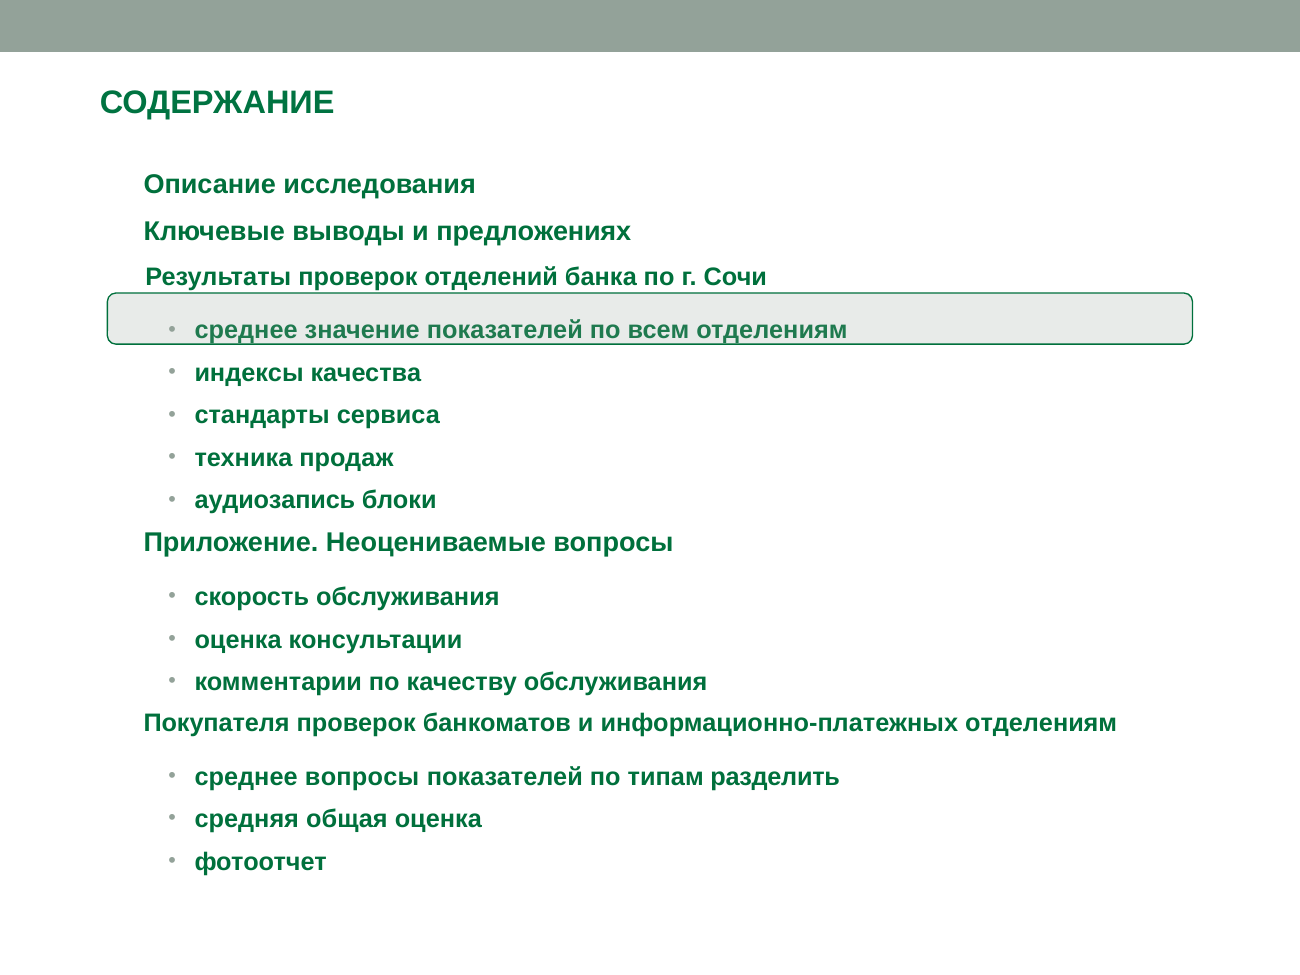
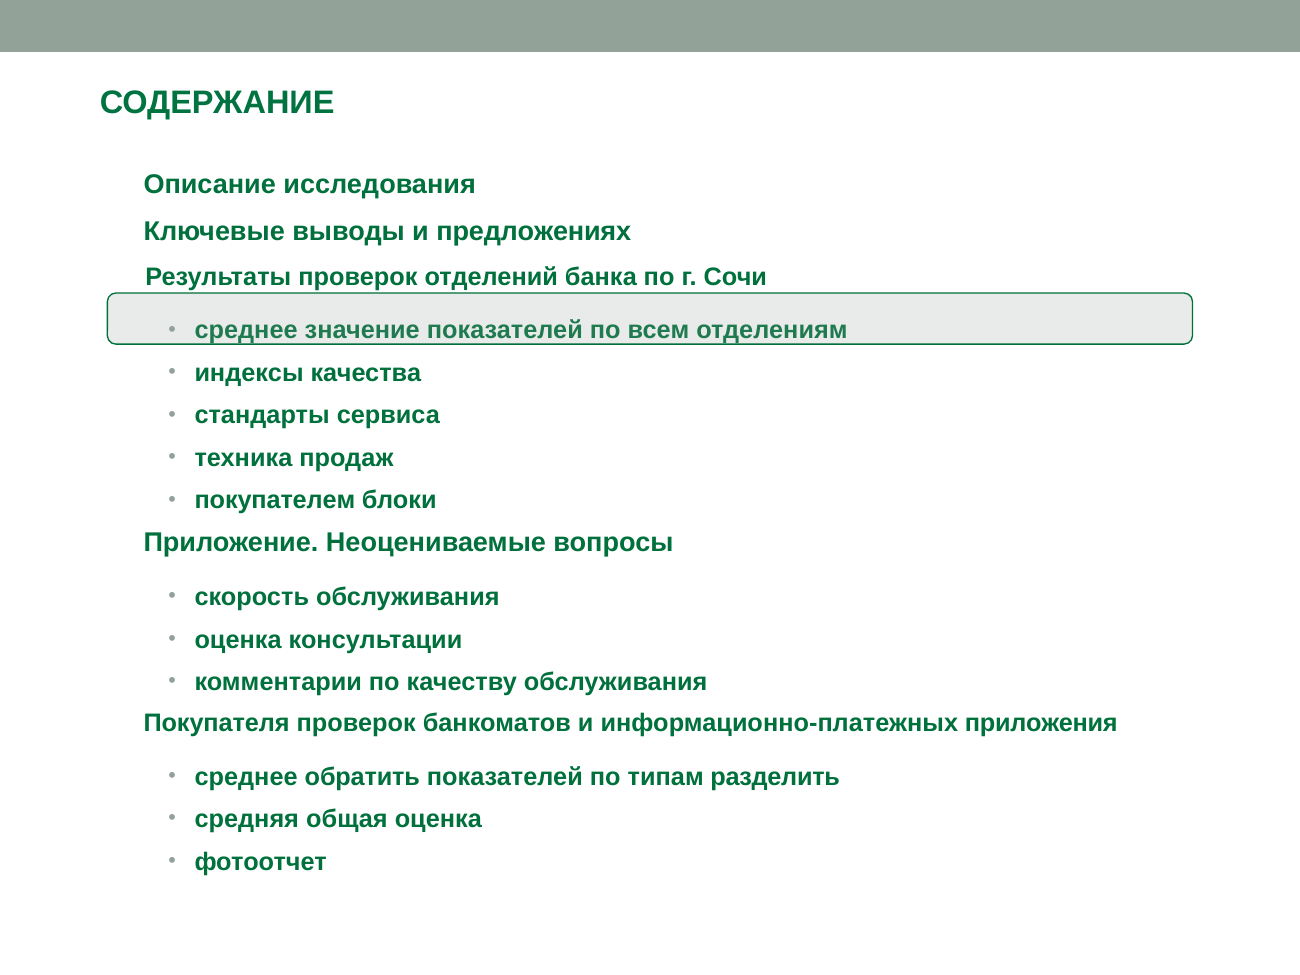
аудиозапись: аудиозапись -> покупателем
информационно-платежных отделениям: отделениям -> приложения
среднее вопросы: вопросы -> обратить
